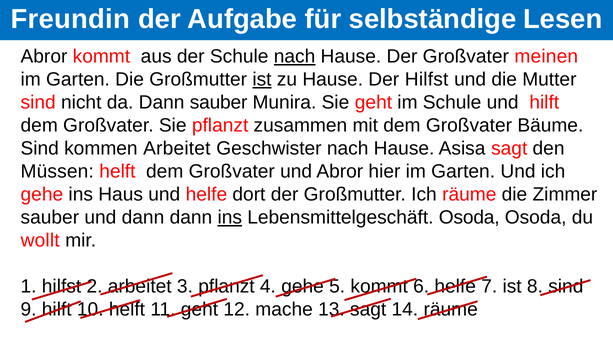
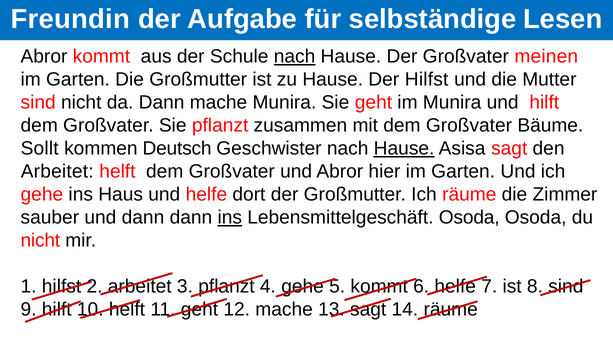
ist at (262, 80) underline: present -> none
Dann sauber: sauber -> mache
im Schule: Schule -> Munira
Sind at (40, 148): Sind -> Sollt
kommen Arbeitet: Arbeitet -> Deutsch
Hause at (404, 148) underline: none -> present
Müssen at (57, 171): Müssen -> Arbeitet
wollt at (40, 240): wollt -> nicht
